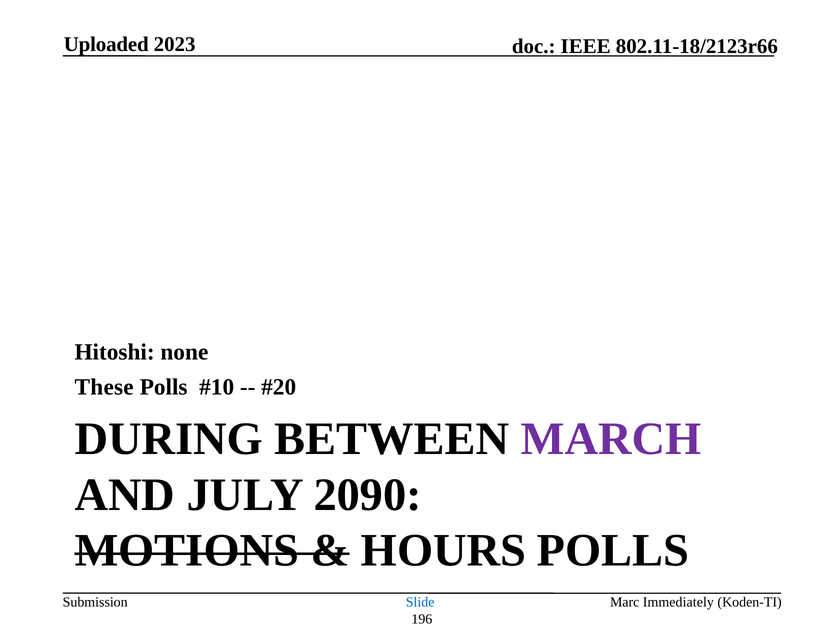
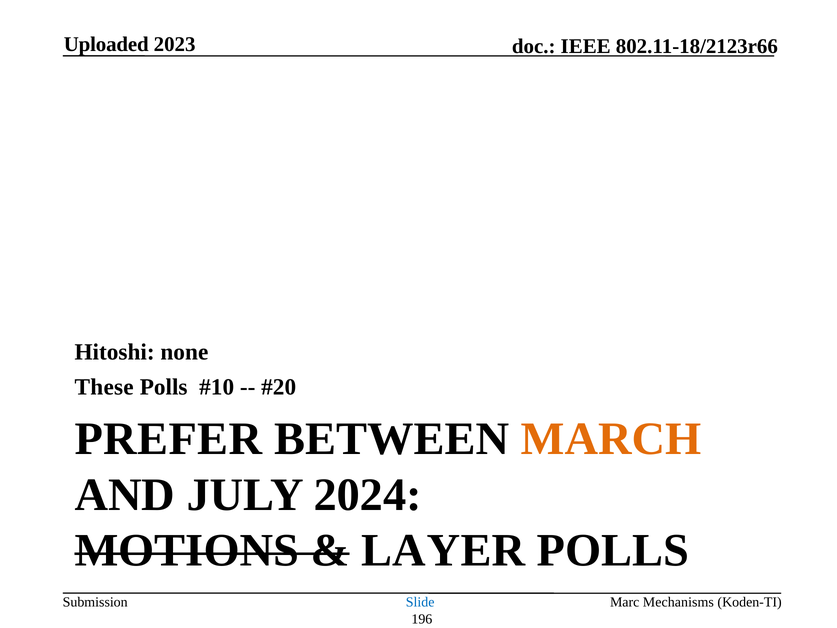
DURING: DURING -> PREFER
MARCH colour: purple -> orange
2090: 2090 -> 2024
HOURS: HOURS -> LAYER
Immediately: Immediately -> Mechanisms
